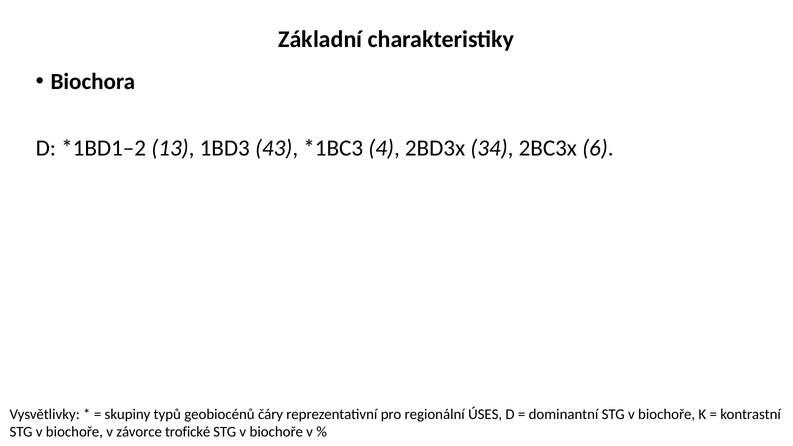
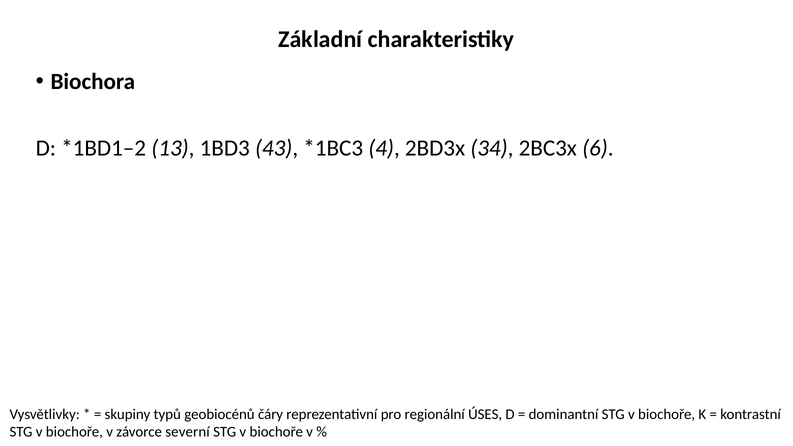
trofické: trofické -> severní
